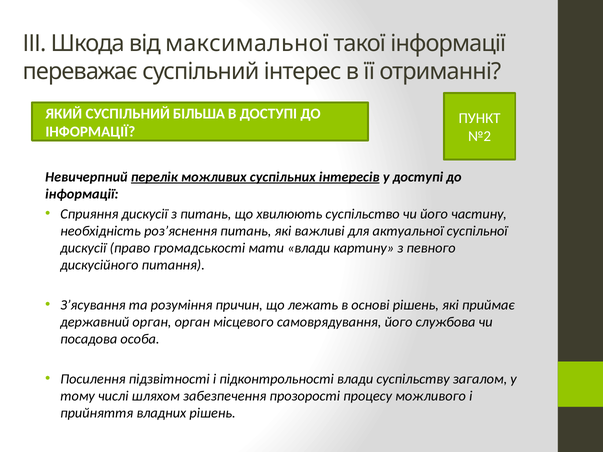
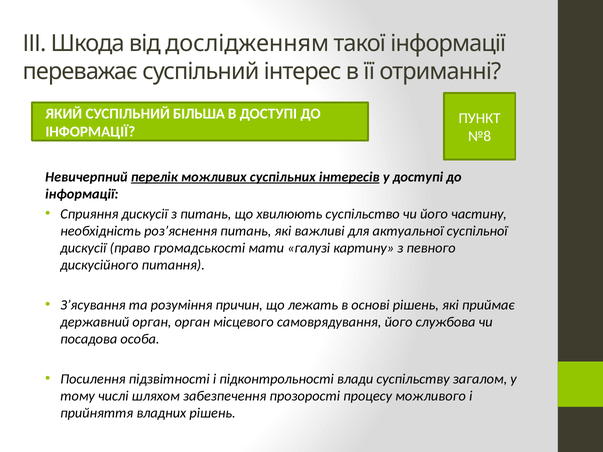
максимальної: максимальної -> дослідженням
№2: №2 -> №8
мати влади: влади -> галузі
